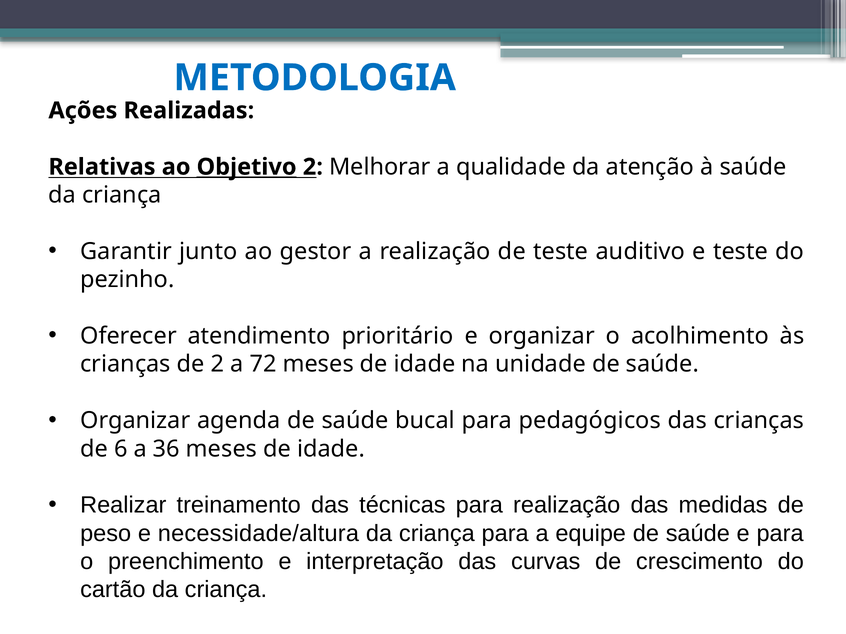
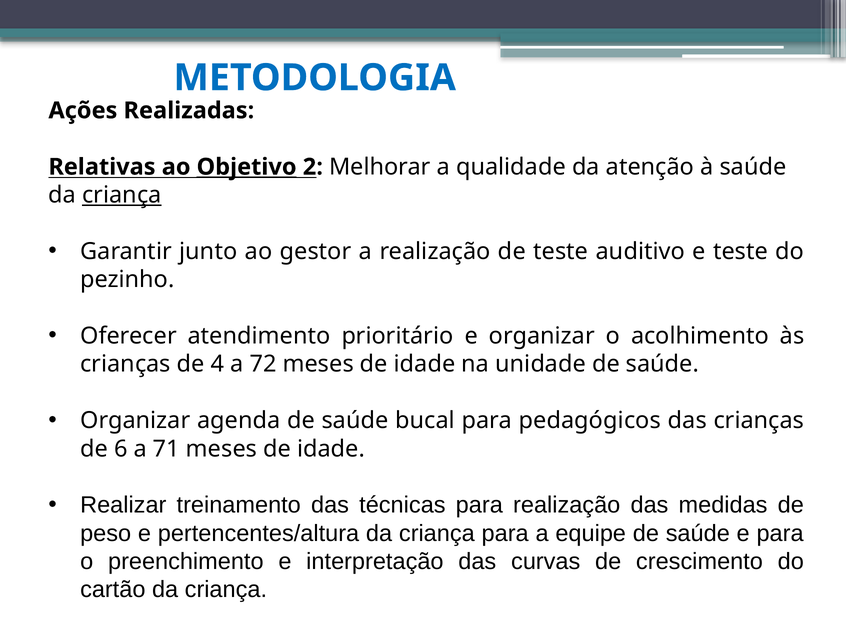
criança at (122, 195) underline: none -> present
de 2: 2 -> 4
36: 36 -> 71
necessidade/altura: necessidade/altura -> pertencentes/altura
